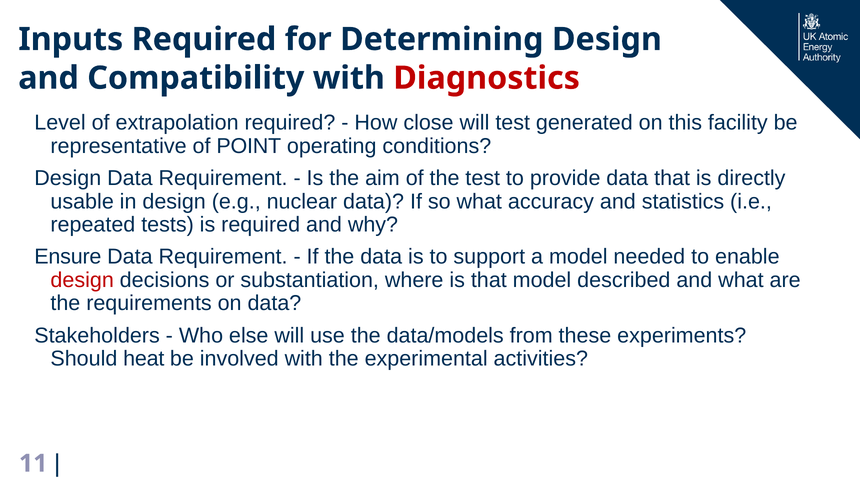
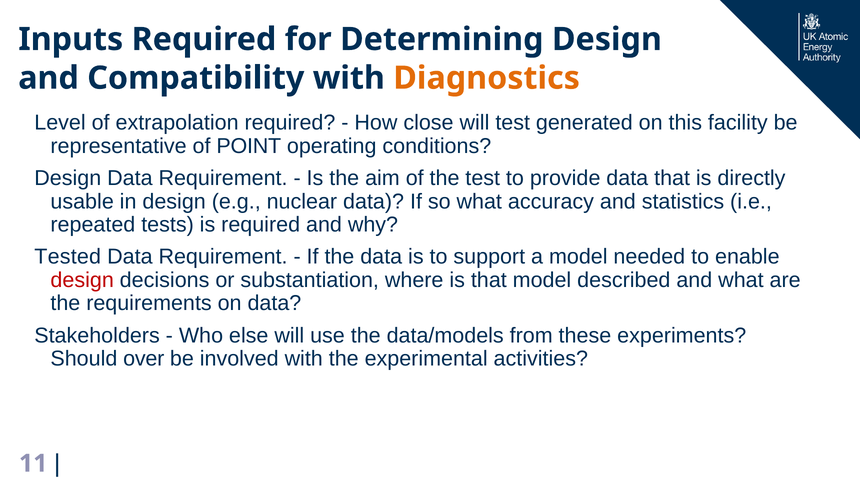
Diagnostics colour: red -> orange
Ensure: Ensure -> Tested
heat: heat -> over
